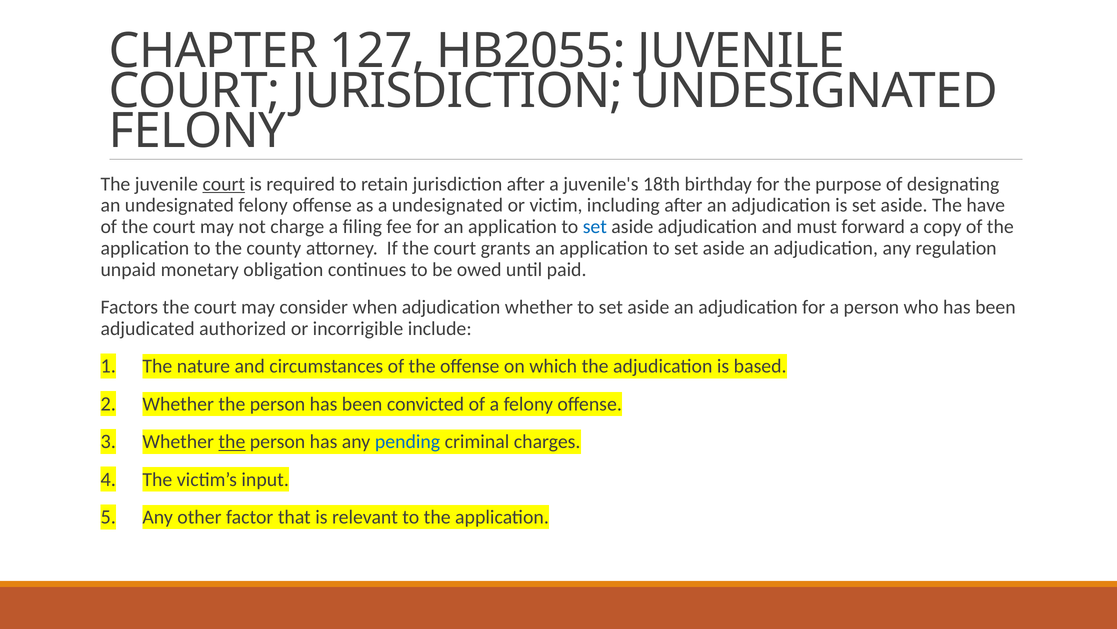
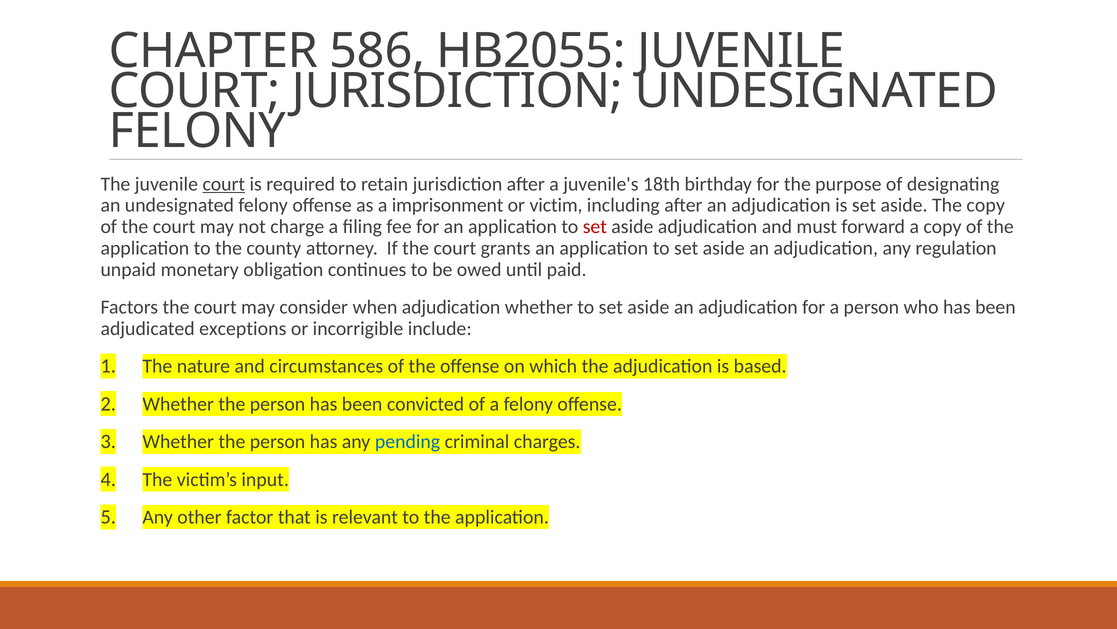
127: 127 -> 586
a undesignated: undesignated -> imprisonment
The have: have -> copy
set at (595, 227) colour: blue -> red
authorized: authorized -> exceptions
the at (232, 441) underline: present -> none
